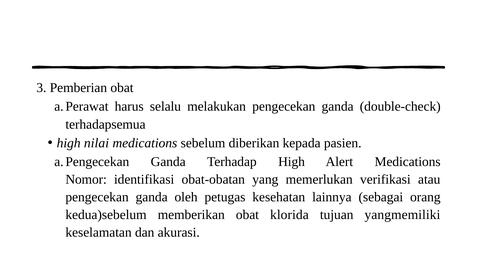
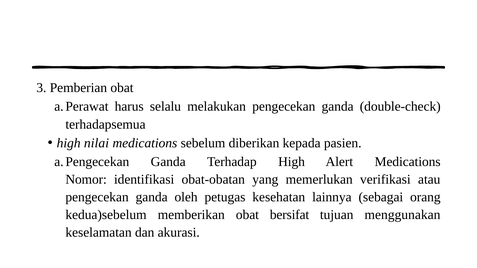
klorida: klorida -> bersifat
yangmemiliki: yangmemiliki -> menggunakan
